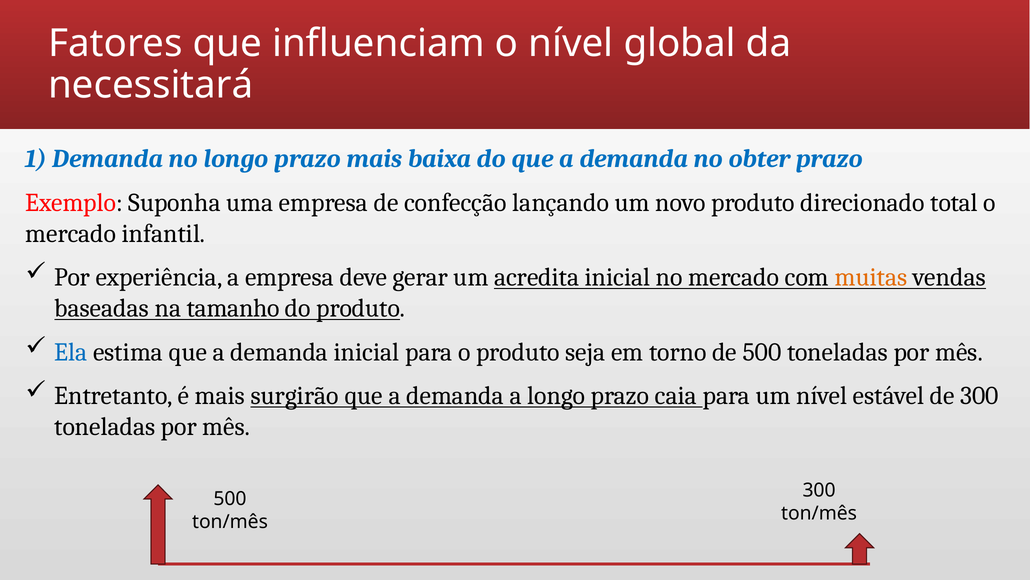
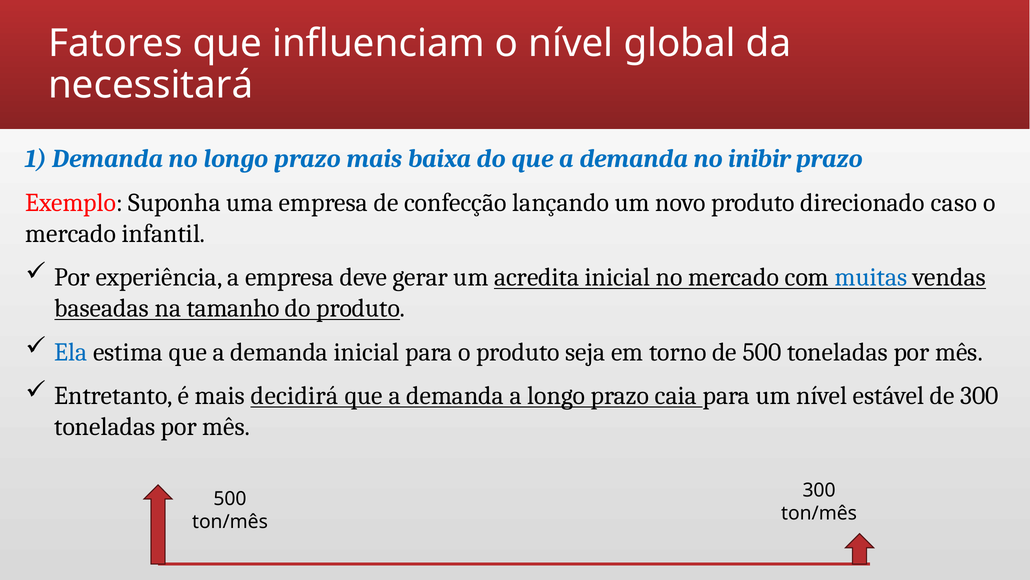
obter: obter -> inibir
total: total -> caso
muitas colour: orange -> blue
surgirão: surgirão -> decidirá
